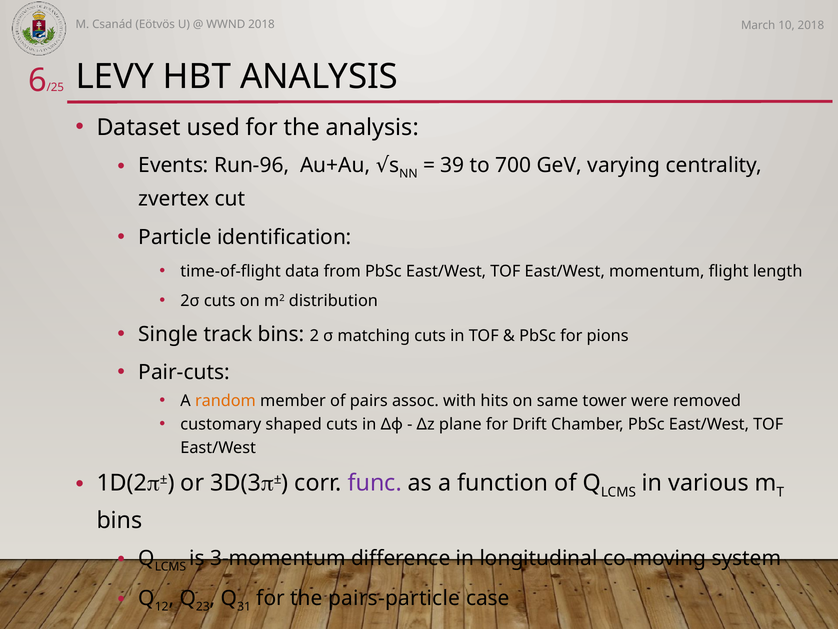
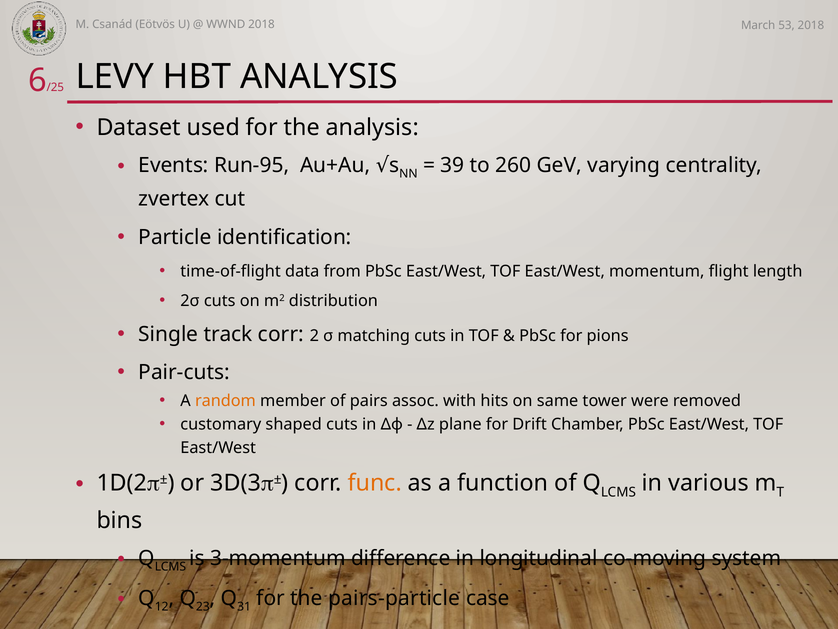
10: 10 -> 53
700: 700 -> 260
Run-96: Run-96 -> Run-95
track bins: bins -> corr
func colour: purple -> orange
